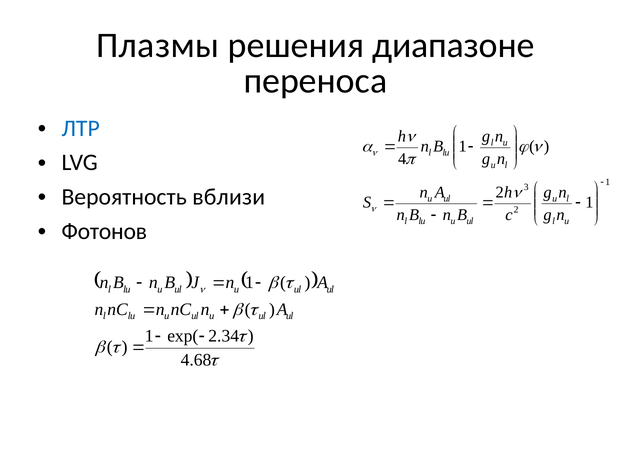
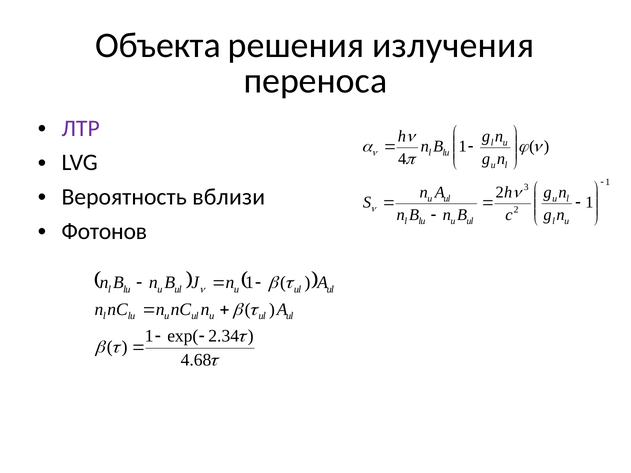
Плазмы: Плазмы -> Объекта
диапазоне: диапазоне -> излучения
ЛТР colour: blue -> purple
